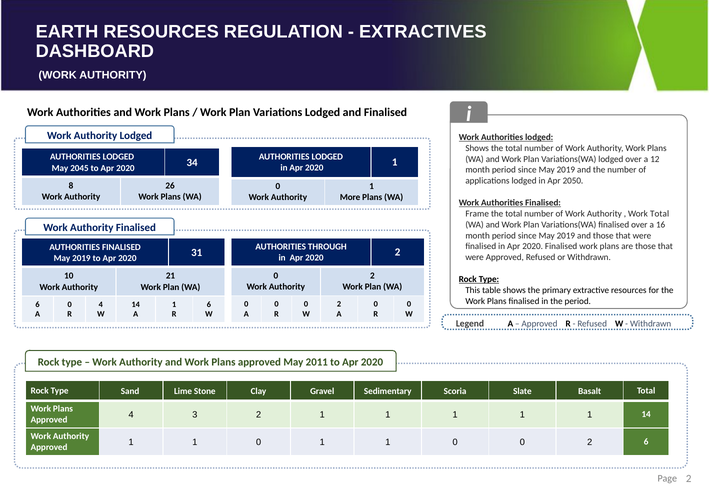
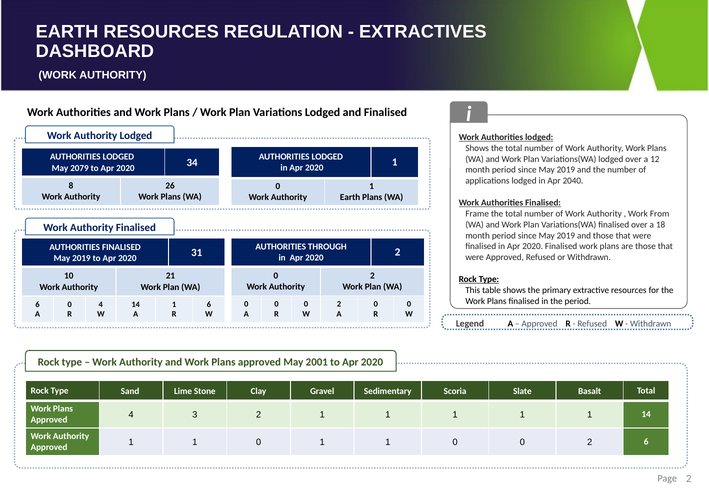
2045: 2045 -> 2079
2050: 2050 -> 2040
More at (350, 197): More -> Earth
Work Total: Total -> From
16: 16 -> 18
2011: 2011 -> 2001
